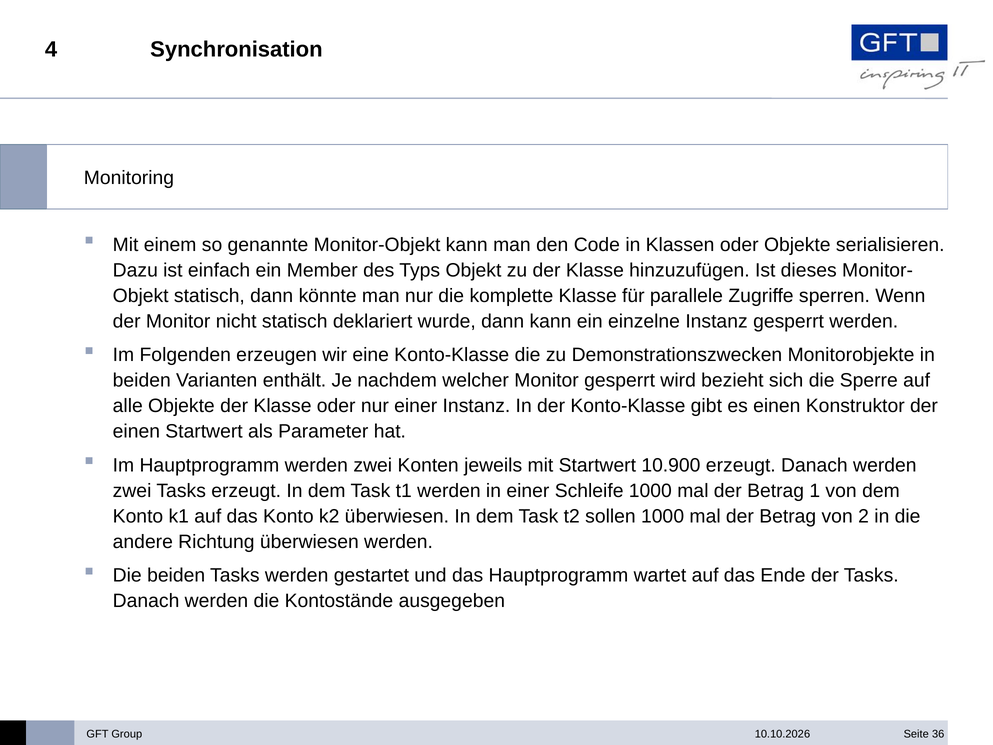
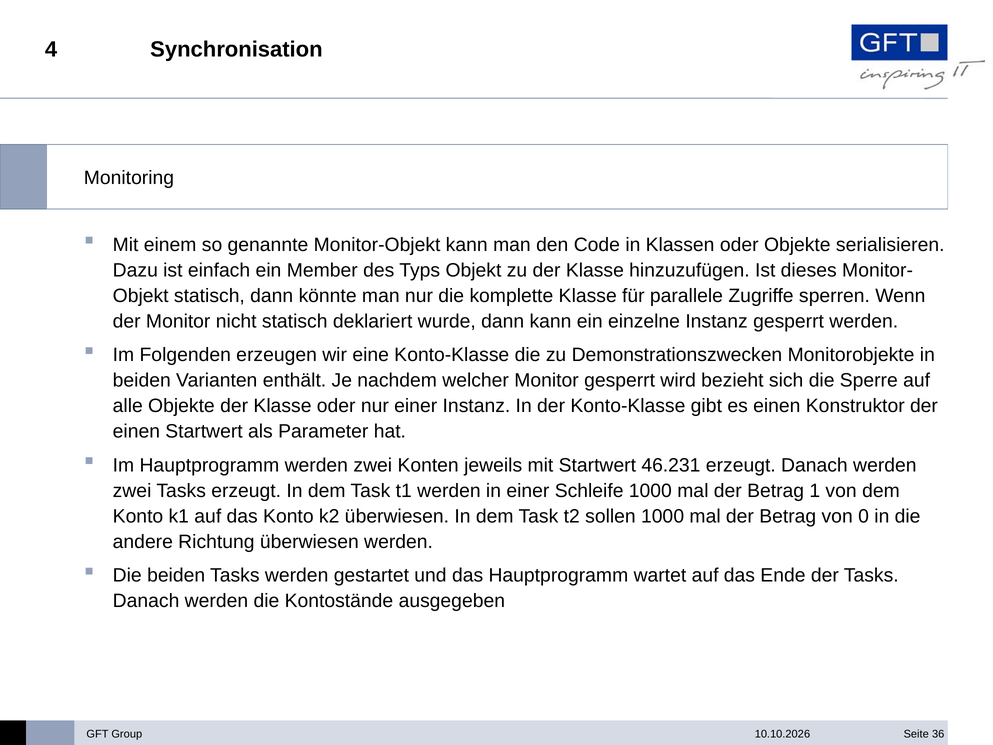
10.900: 10.900 -> 46.231
2: 2 -> 0
